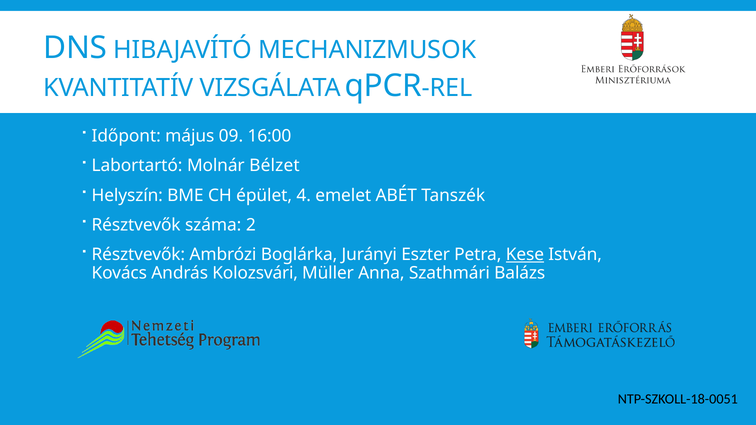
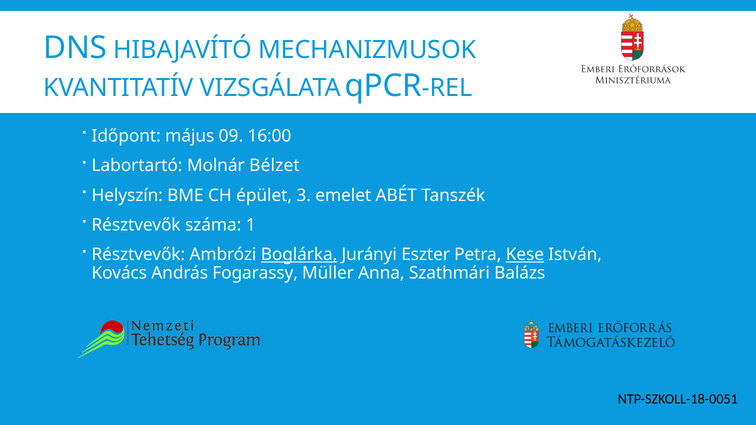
4: 4 -> 3
2: 2 -> 1
Boglárka underline: none -> present
Kolozsvári: Kolozsvári -> Fogarassy
